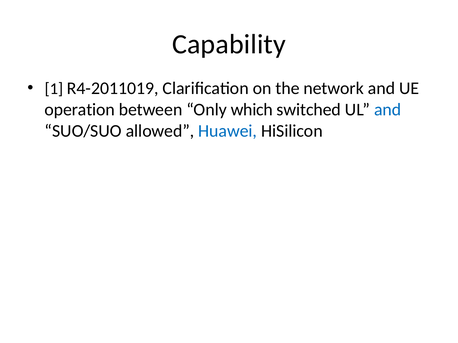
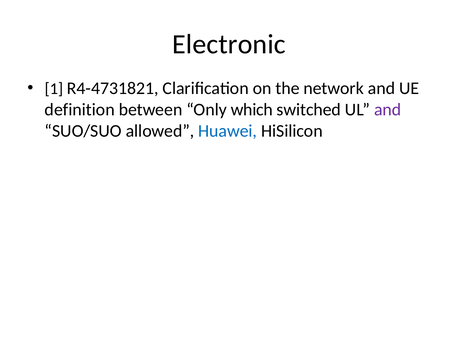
Capability: Capability -> Electronic
R4-2011019: R4-2011019 -> R4-4731821
operation: operation -> definition
and at (388, 110) colour: blue -> purple
